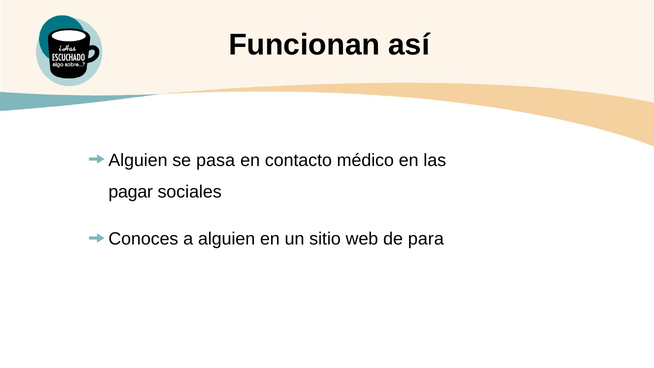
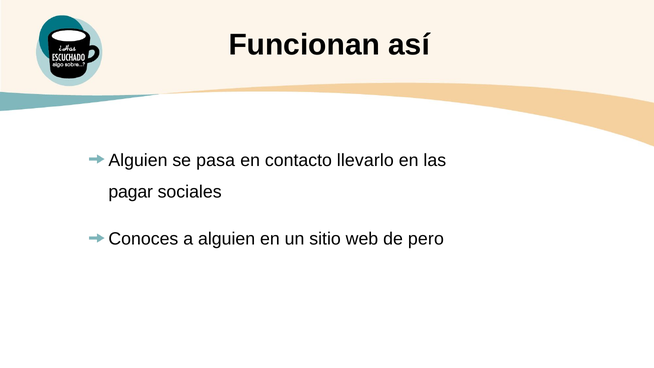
médico: médico -> llevarlo
para: para -> pero
